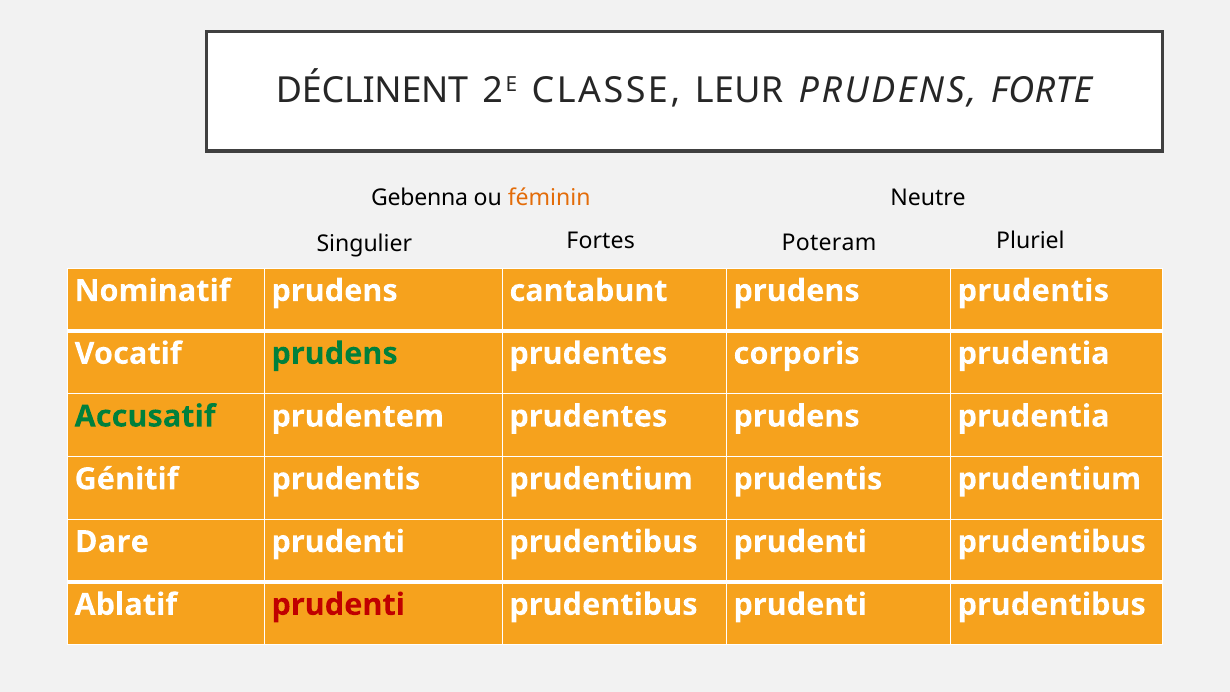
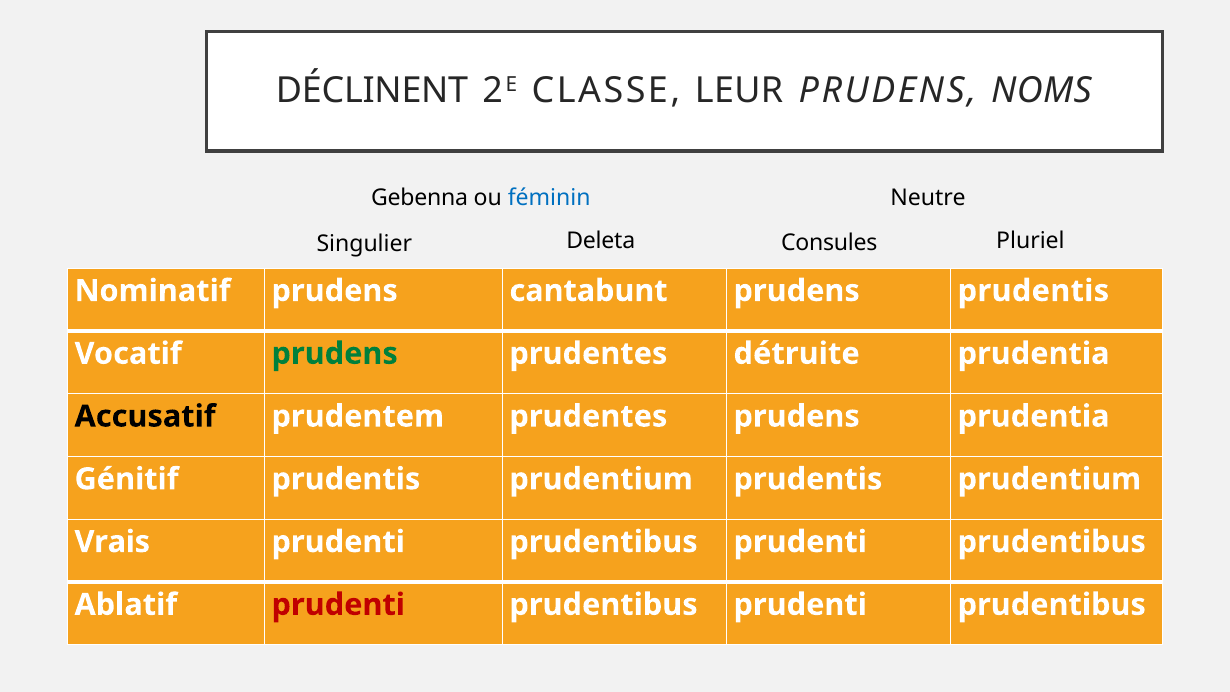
FORTE: FORTE -> NOMS
féminin colour: orange -> blue
Poteram: Poteram -> Consules
Fortes: Fortes -> Deleta
corporis: corporis -> détruite
Accusatif colour: green -> black
Dare: Dare -> Vrais
